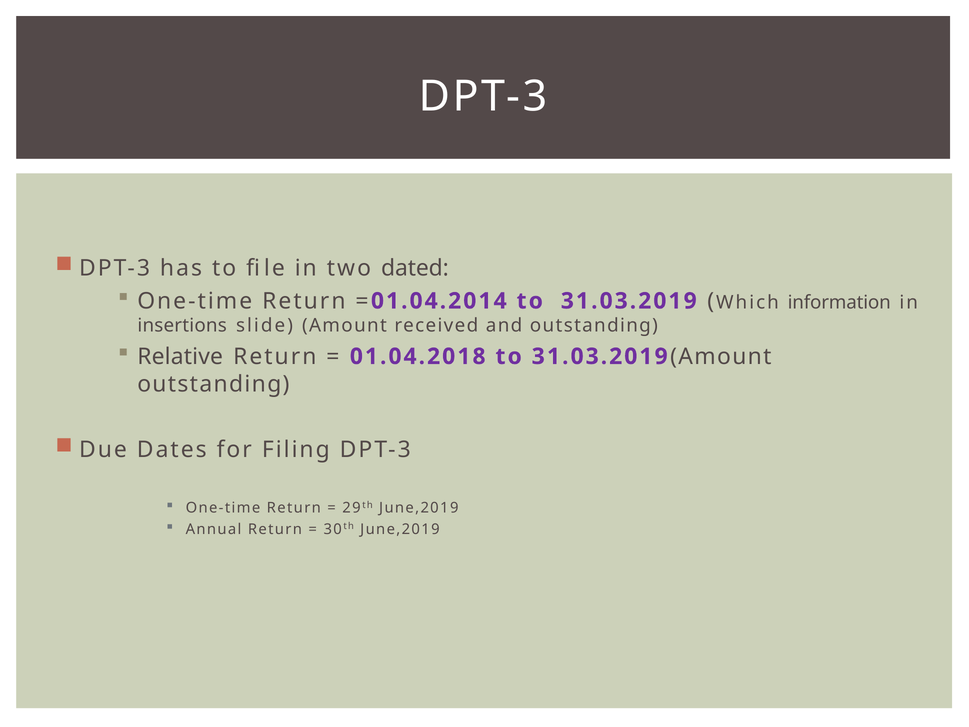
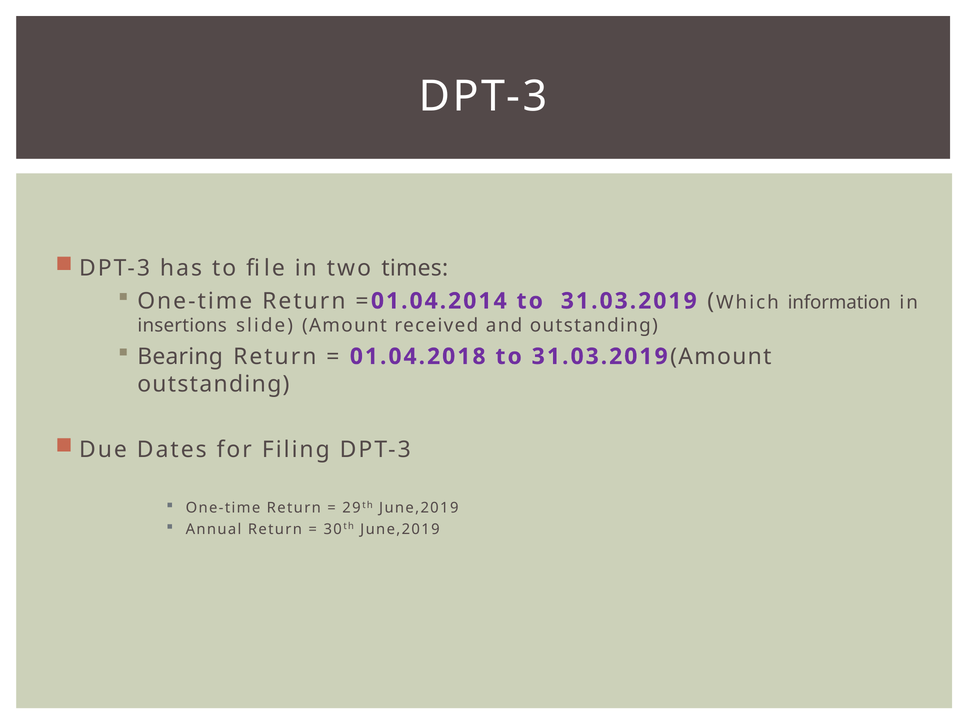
dated: dated -> times
Relative: Relative -> Bearing
